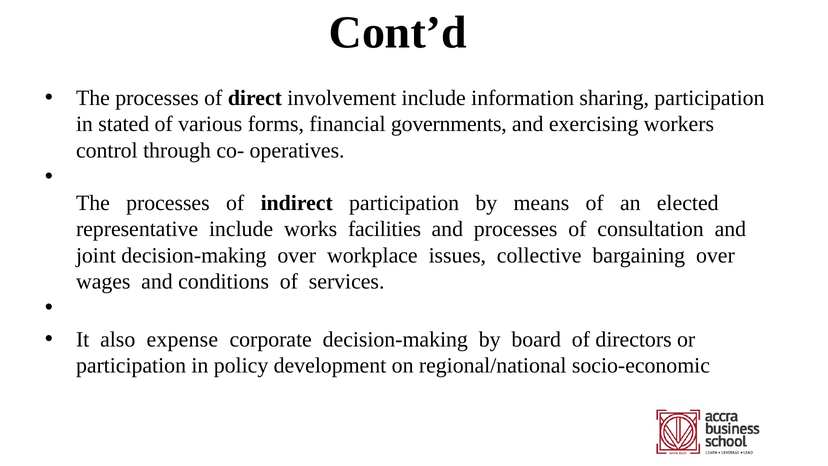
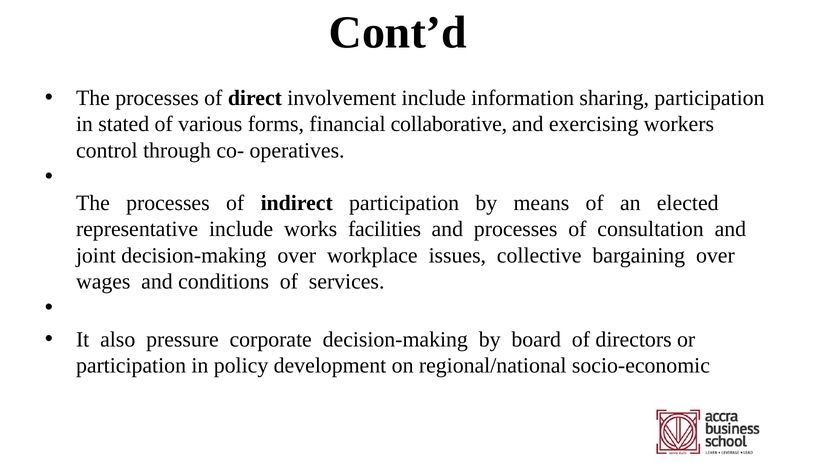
governments: governments -> collaborative
expense: expense -> pressure
